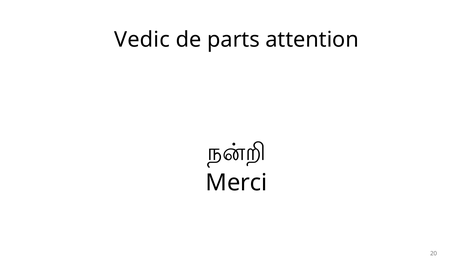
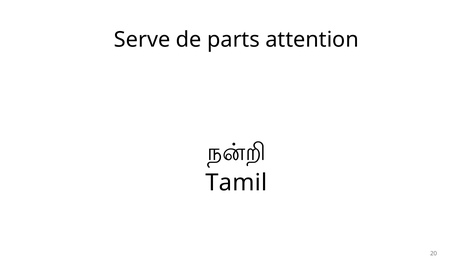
Vedic: Vedic -> Serve
Merci: Merci -> Tamil
